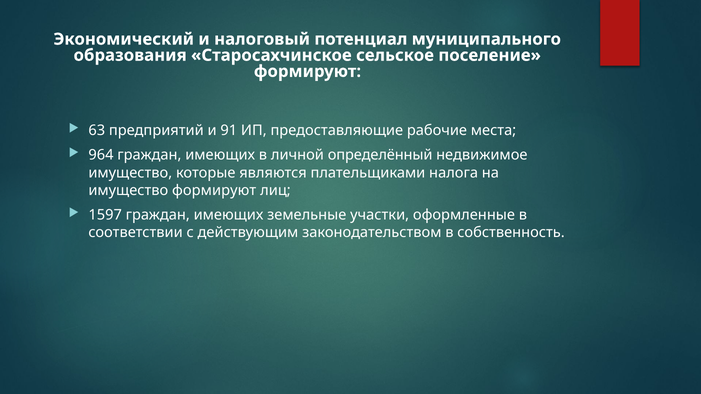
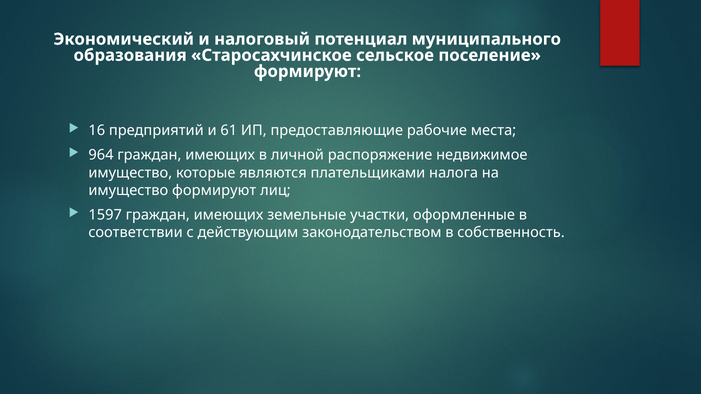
63: 63 -> 16
91: 91 -> 61
определённый: определённый -> распоряжение
